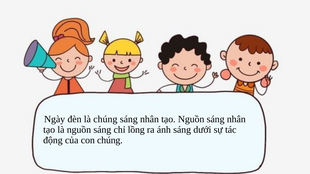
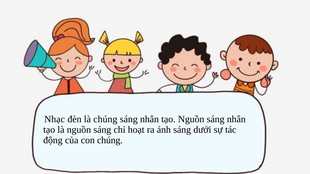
Ngày: Ngày -> Nhạc
lồng: lồng -> hoạt
